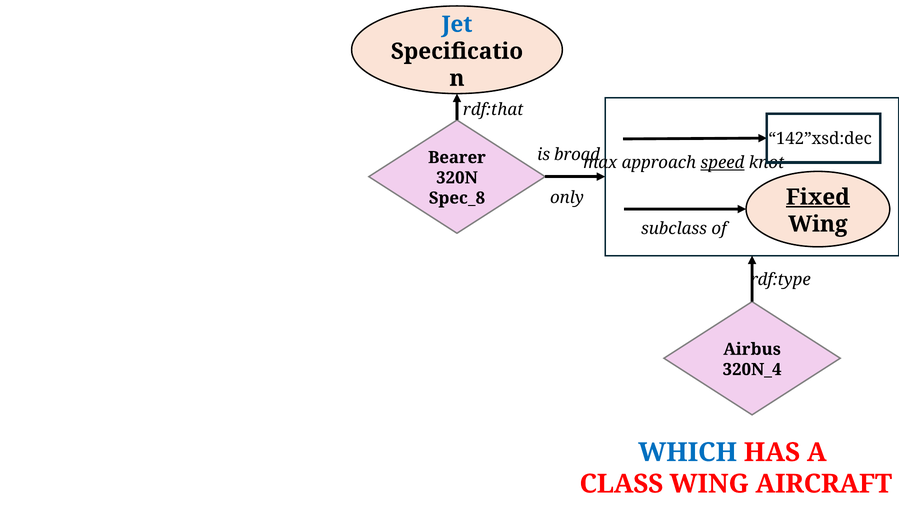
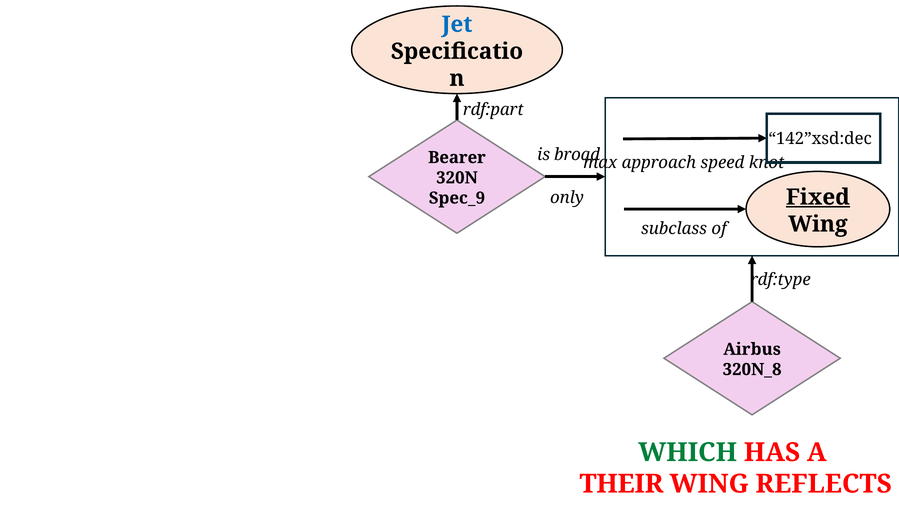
rdf:that: rdf:that -> rdf:part
speed underline: present -> none
Spec_8: Spec_8 -> Spec_9
320N_4: 320N_4 -> 320N_8
WHICH colour: blue -> green
CLASS: CLASS -> THEIR
AIRCRAFT: AIRCRAFT -> REFLECTS
